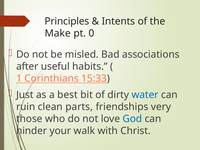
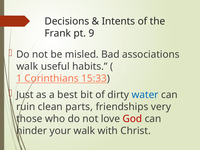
Principles: Principles -> Decisions
Make: Make -> Frank
0: 0 -> 9
after at (27, 66): after -> walk
God colour: blue -> red
